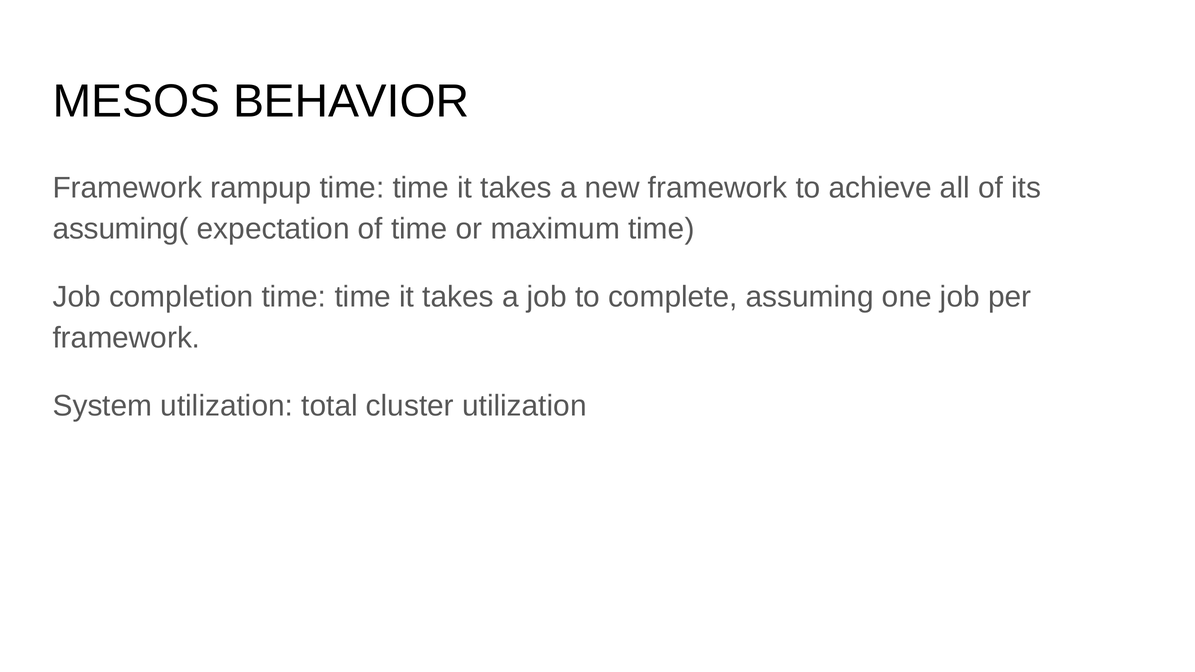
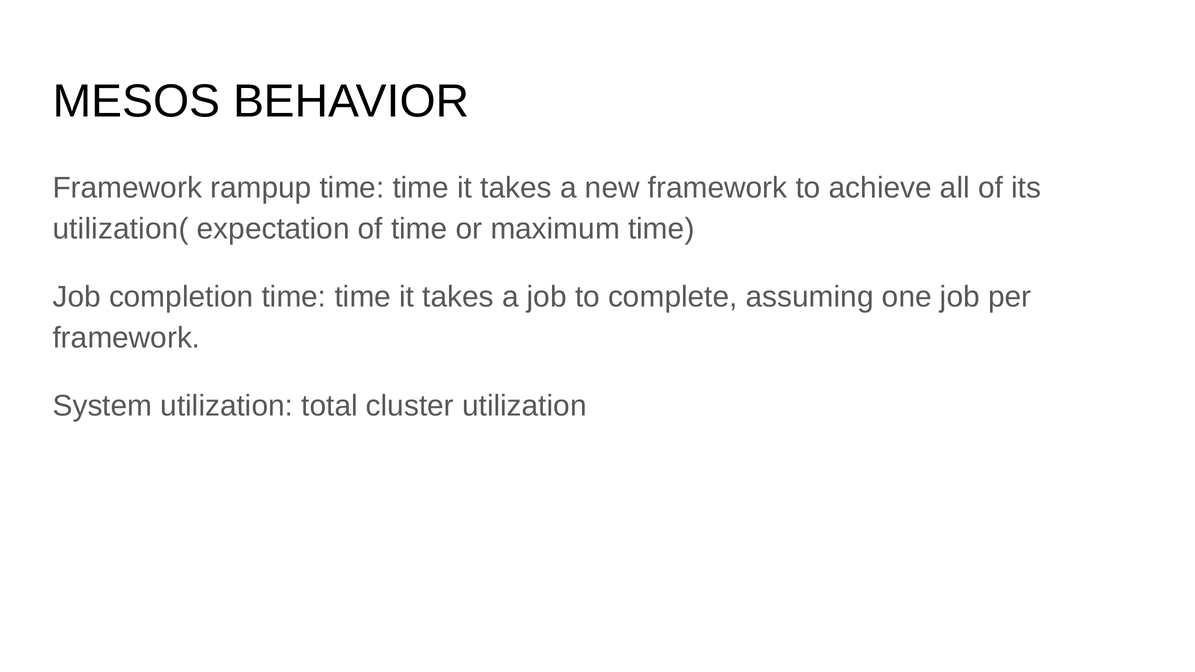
assuming(: assuming( -> utilization(
